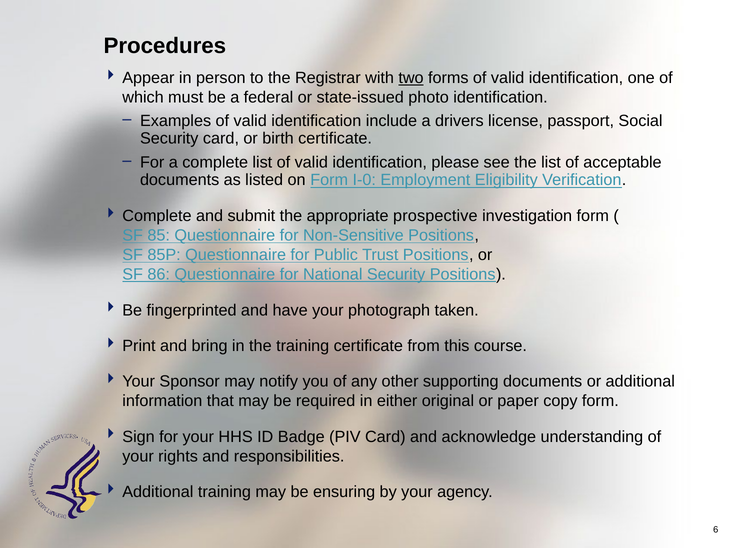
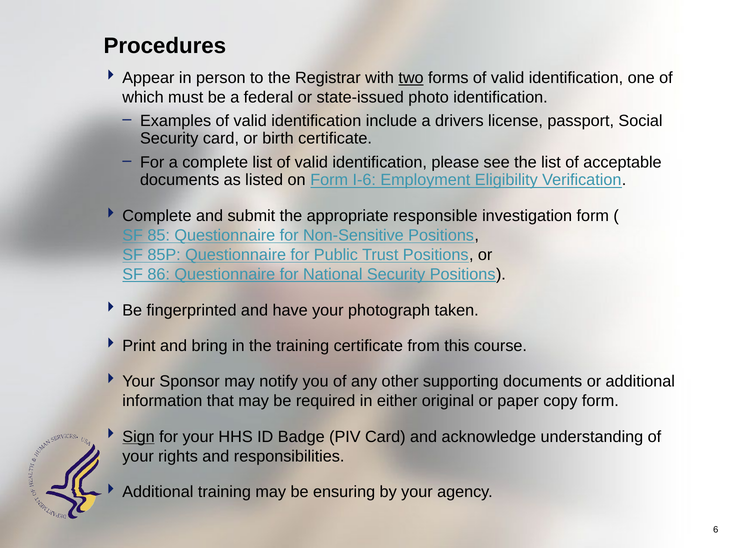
I-0: I-0 -> I-6
prospective: prospective -> responsible
Sign underline: none -> present
